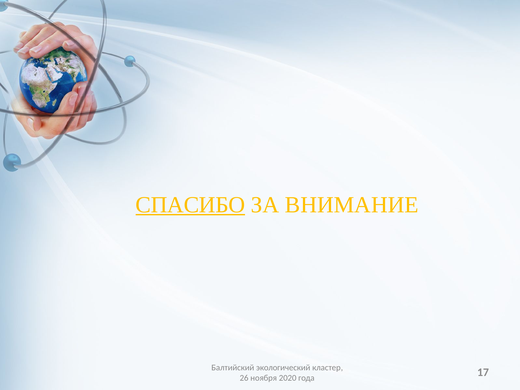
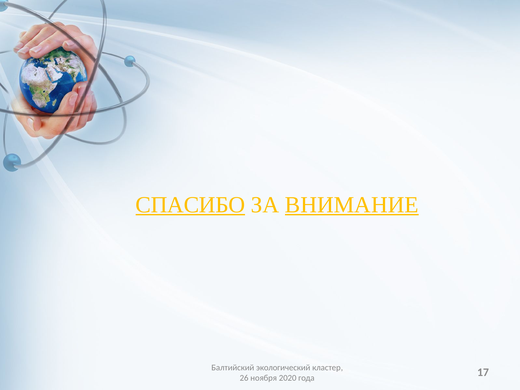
ВНИМАНИЕ underline: none -> present
